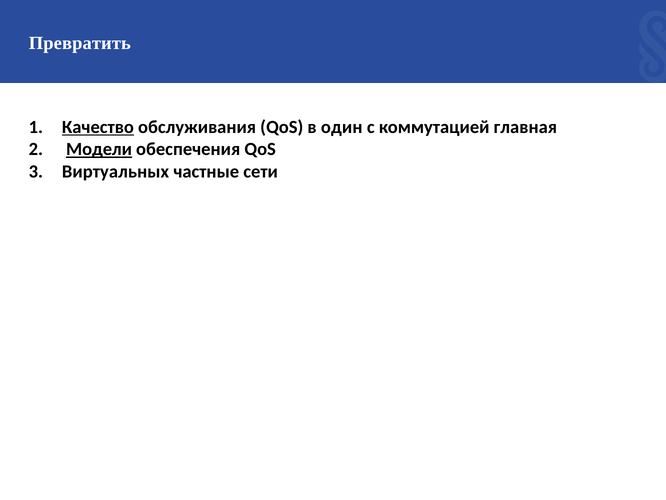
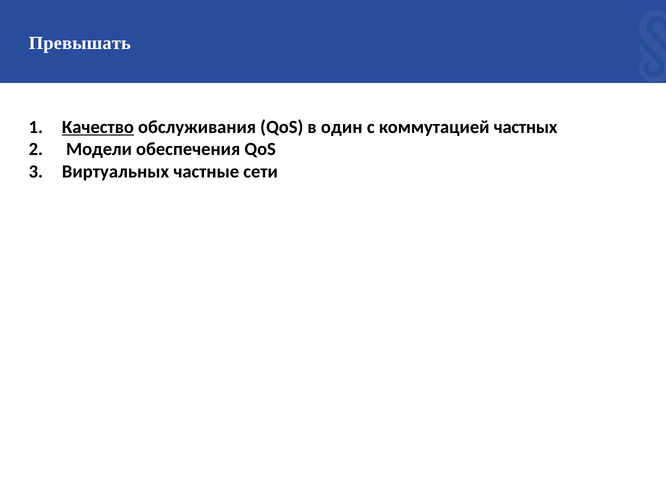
Превратить: Превратить -> Превышать
главная: главная -> частных
Модели underline: present -> none
